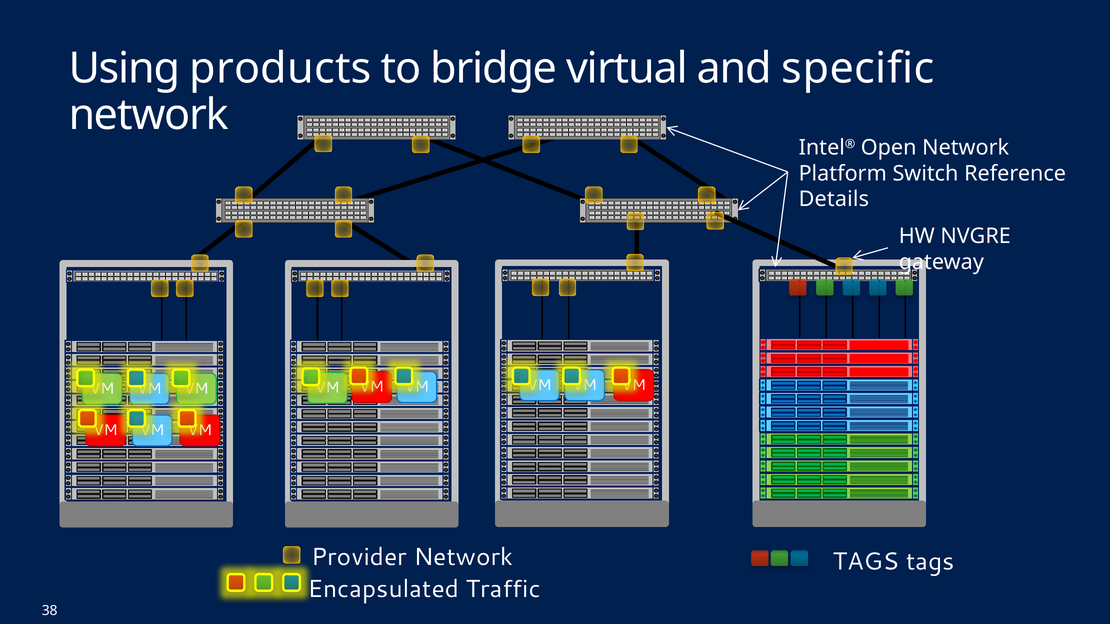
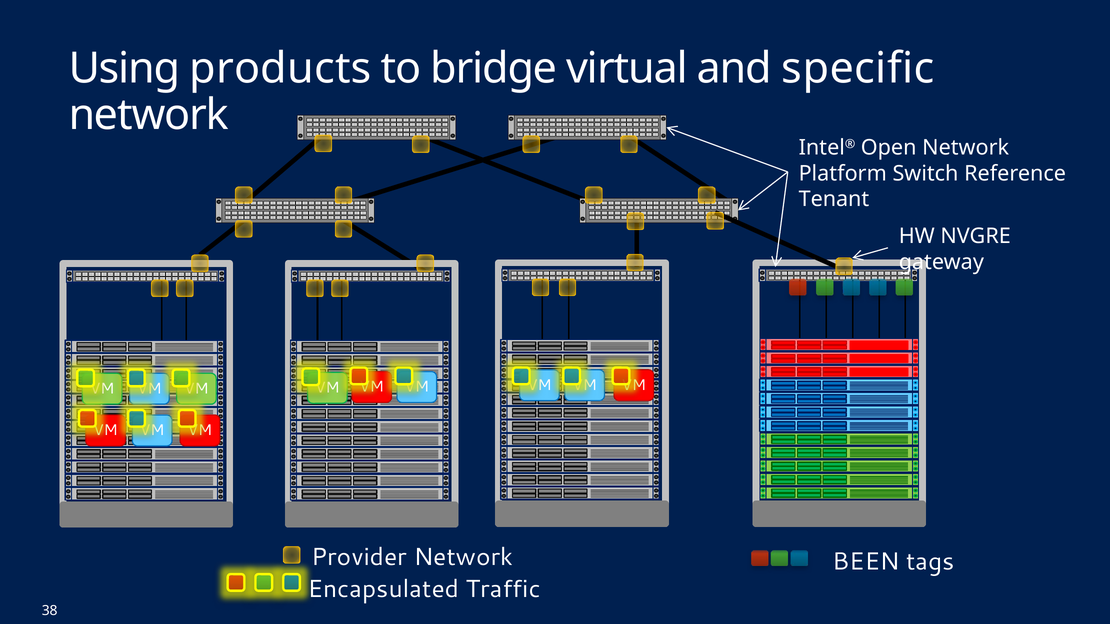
Details: Details -> Tenant
TAGS at (866, 562): TAGS -> BEEN
